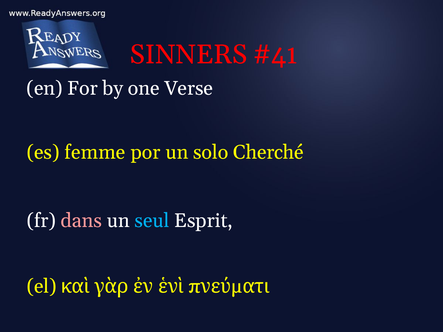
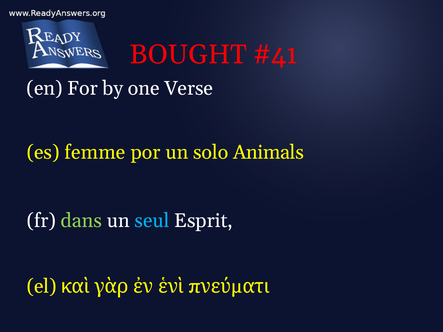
SINNERS: SINNERS -> BOUGHT
Cherché: Cherché -> Animals
dans colour: pink -> light green
